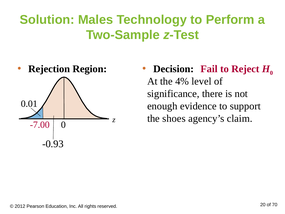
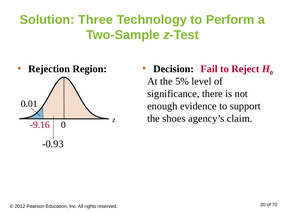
Males: Males -> Three
4%: 4% -> 5%
-7.00: -7.00 -> -9.16
